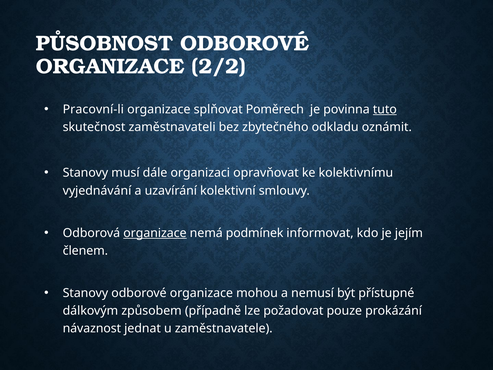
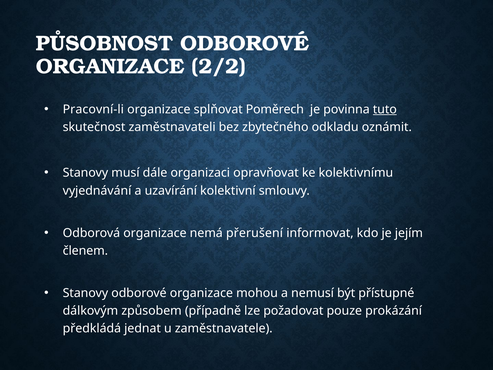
organizace at (155, 233) underline: present -> none
podmínek: podmínek -> přerušení
návaznost: návaznost -> předkládá
